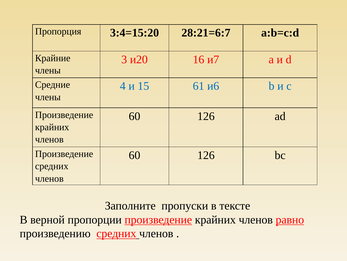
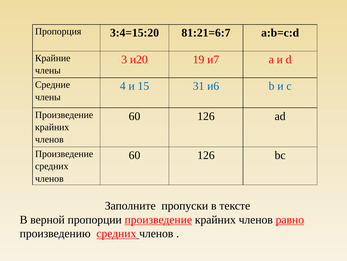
28:21=6:7: 28:21=6:7 -> 81:21=6:7
16: 16 -> 19
61: 61 -> 31
